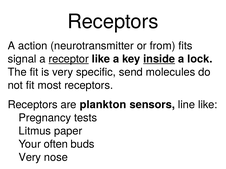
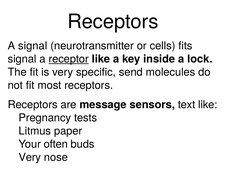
A action: action -> signal
from: from -> cells
inside underline: present -> none
plankton: plankton -> message
line: line -> text
